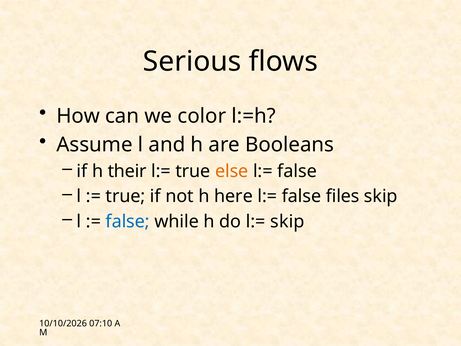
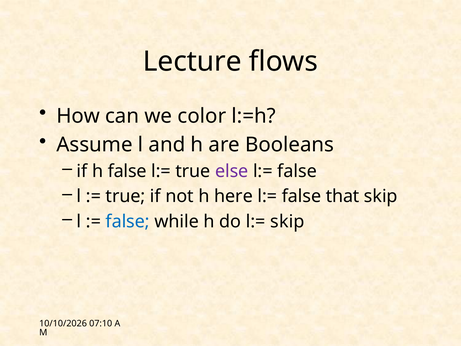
Serious: Serious -> Lecture
h their: their -> false
else colour: orange -> purple
files: files -> that
